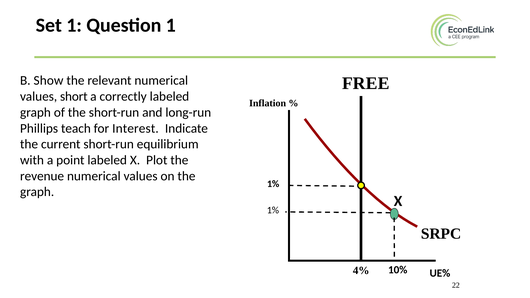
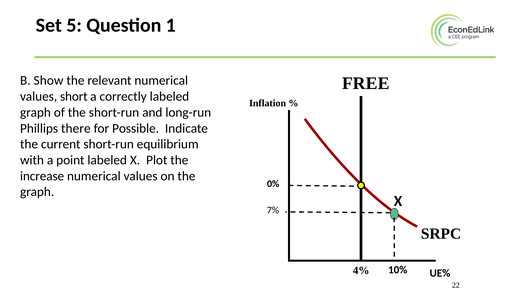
Set 1: 1 -> 5
teach: teach -> there
Interest: Interest -> Possible
revenue: revenue -> increase
1% at (273, 184): 1% -> 0%
1% at (273, 210): 1% -> 7%
